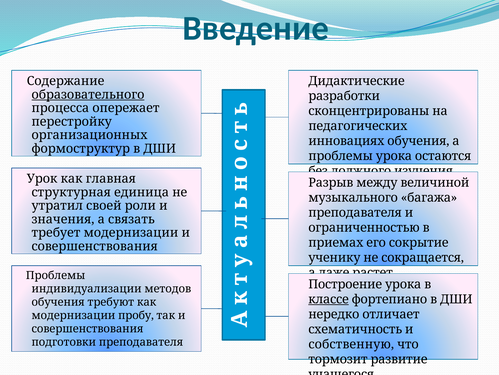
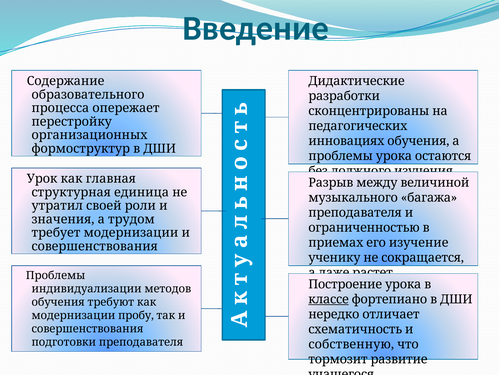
образовательного underline: present -> none
связать: связать -> трудом
сокрытие: сокрытие -> изучение
